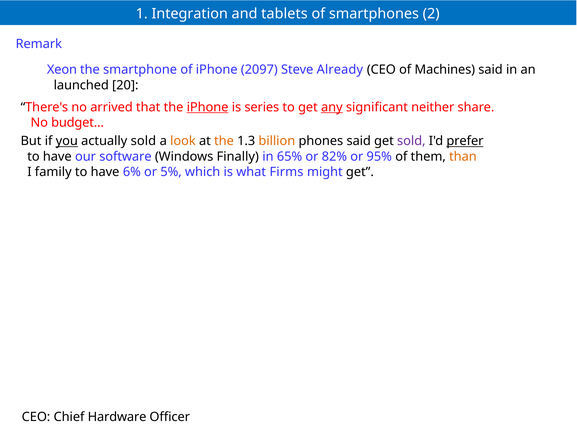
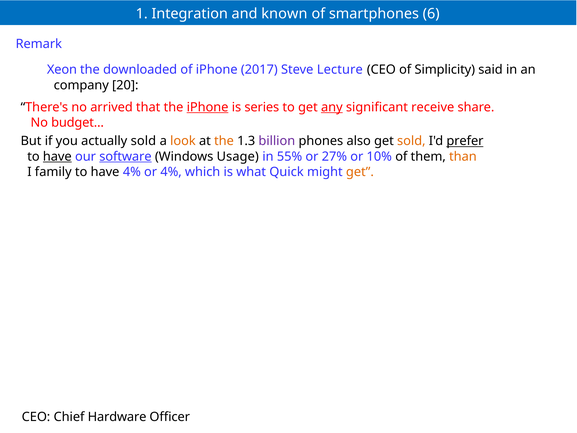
tablets: tablets -> known
2: 2 -> 6
smartphone: smartphone -> downloaded
2097: 2097 -> 2017
Already: Already -> Lecture
Machines: Machines -> Simplicity
launched: launched -> company
neither: neither -> receive
you underline: present -> none
billion colour: orange -> purple
phones said: said -> also
sold at (411, 141) colour: purple -> orange
have at (57, 156) underline: none -> present
software underline: none -> present
Finally: Finally -> Usage
65%: 65% -> 55%
82%: 82% -> 27%
95%: 95% -> 10%
have 6%: 6% -> 4%
or 5%: 5% -> 4%
Firms: Firms -> Quick
get at (360, 172) colour: black -> orange
